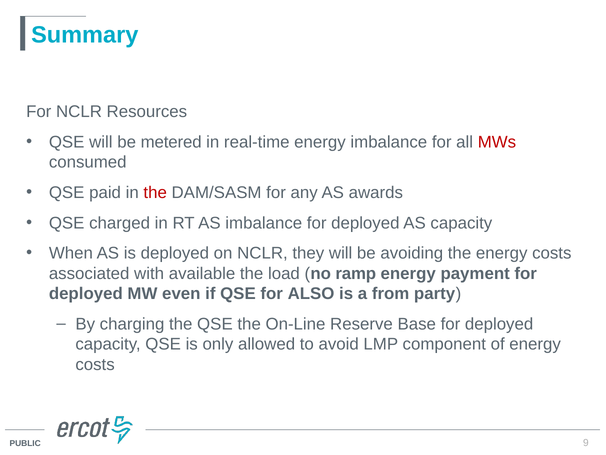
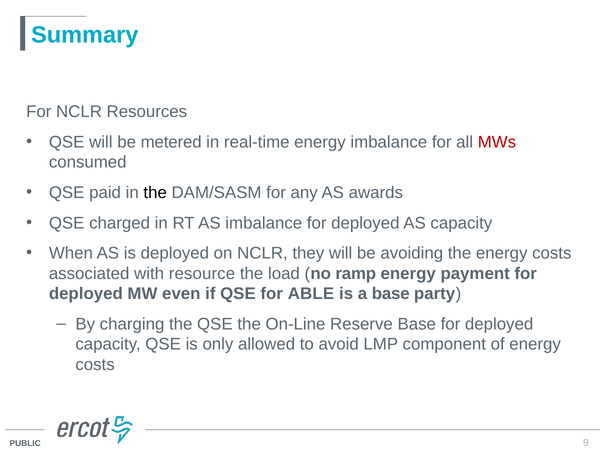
the at (155, 192) colour: red -> black
available: available -> resource
ALSO: ALSO -> ABLE
a from: from -> base
